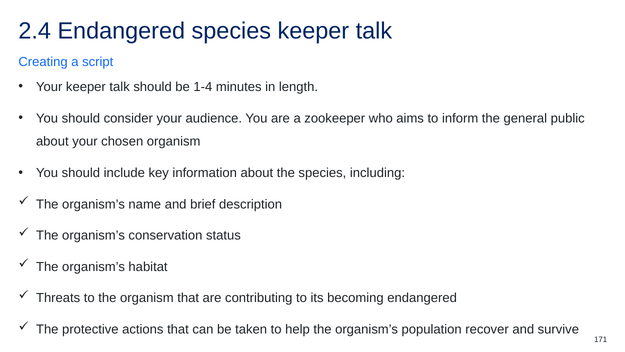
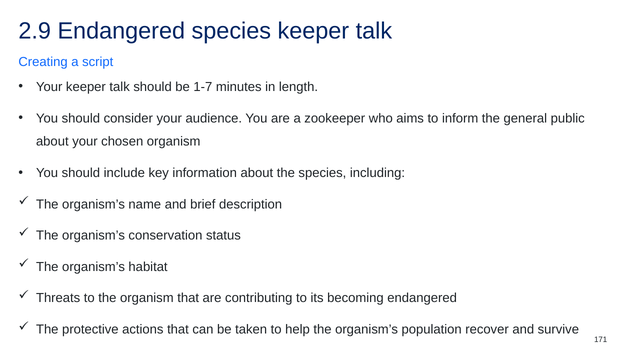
2.4: 2.4 -> 2.9
1-4: 1-4 -> 1-7
